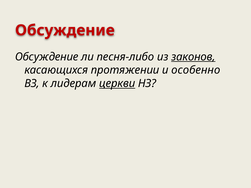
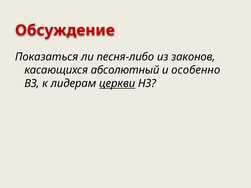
Обсуждение at (47, 57): Обсуждение -> Показаться
законов underline: present -> none
протяжении: протяжении -> абсолютный
